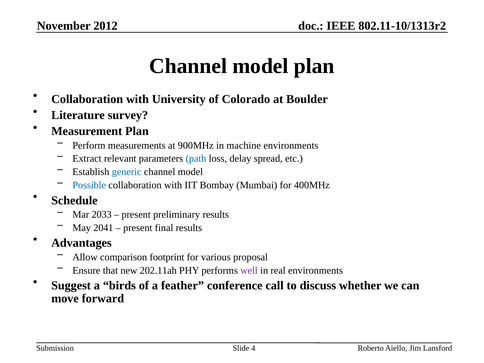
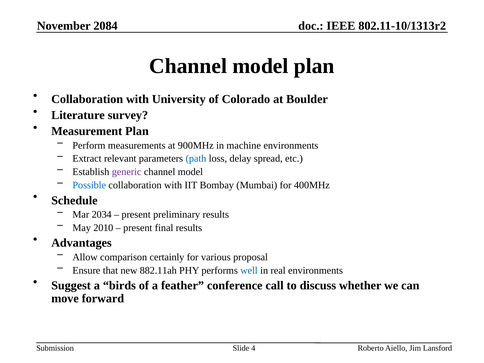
2012: 2012 -> 2084
generic colour: blue -> purple
2033: 2033 -> 2034
2041: 2041 -> 2010
footprint: footprint -> certainly
202.11ah: 202.11ah -> 882.11ah
well colour: purple -> blue
